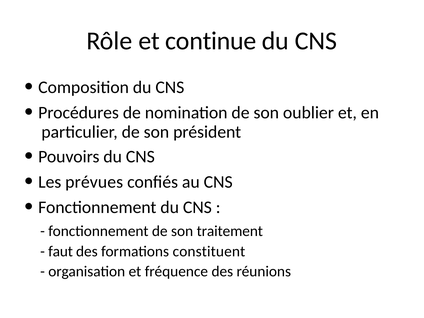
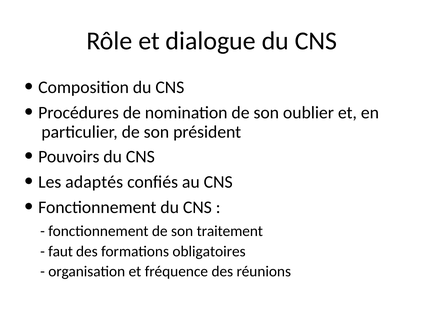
continue: continue -> dialogue
prévues: prévues -> adaptés
constituent: constituent -> obligatoires
